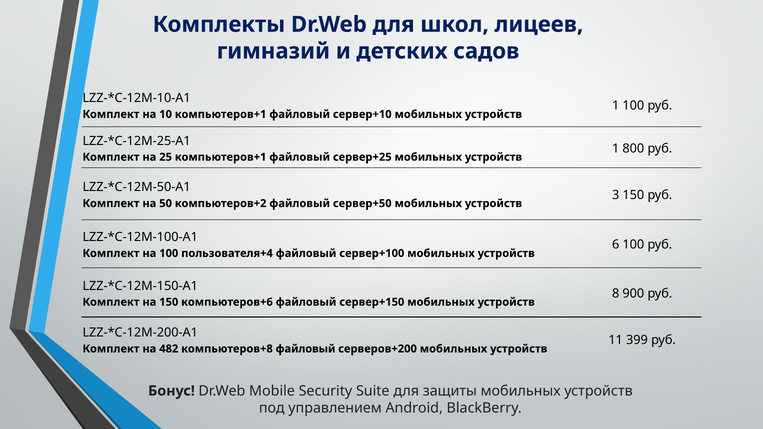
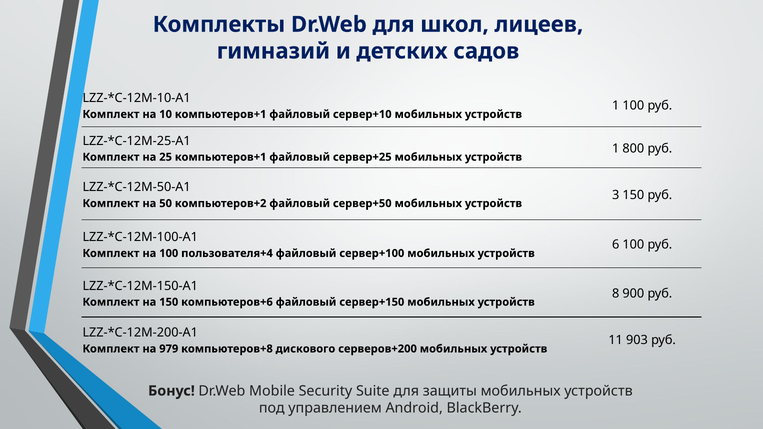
399: 399 -> 903
482: 482 -> 979
компьютеров+8 файловый: файловый -> дискового
